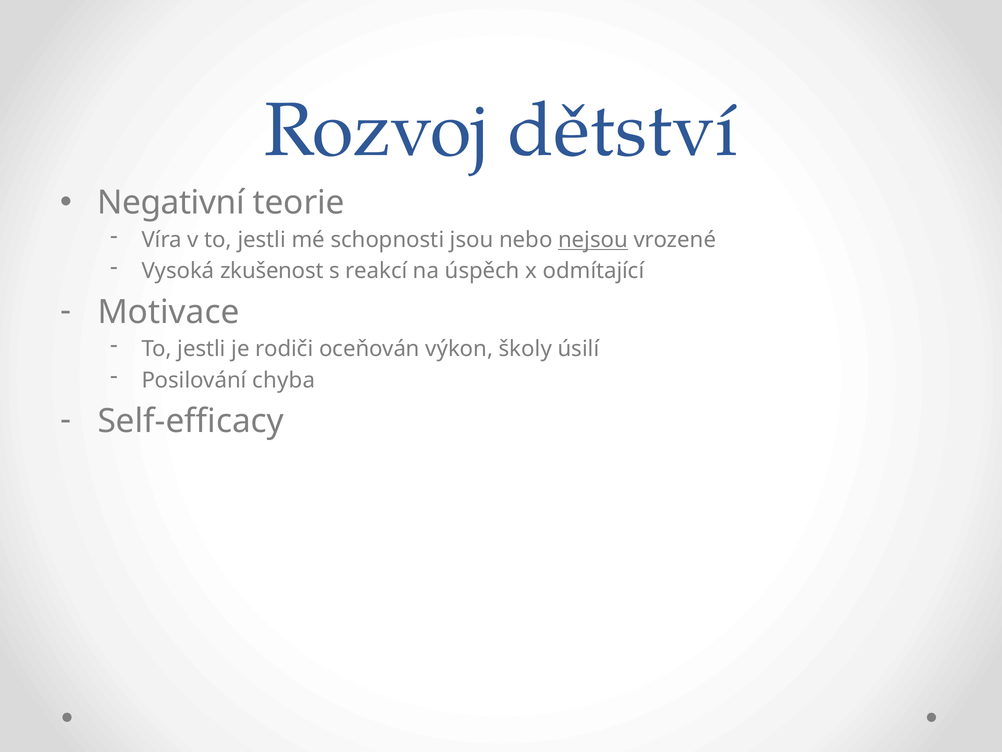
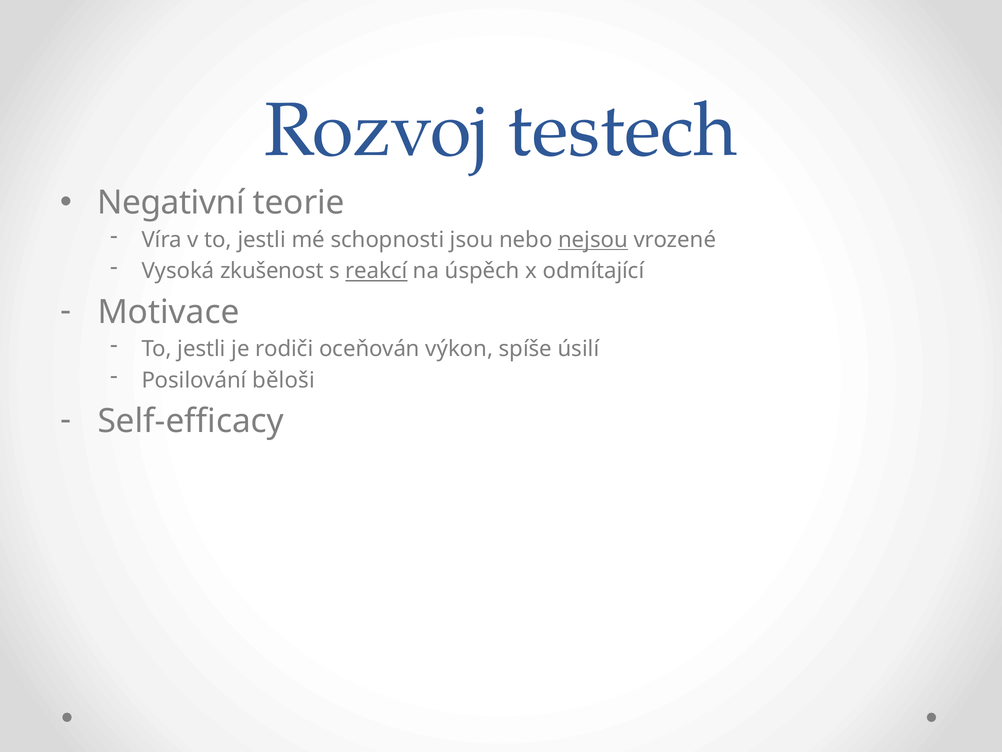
dětství: dětství -> testech
reakcí underline: none -> present
školy: školy -> spíše
chyba: chyba -> běloši
